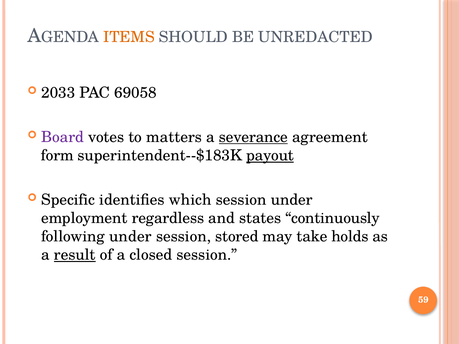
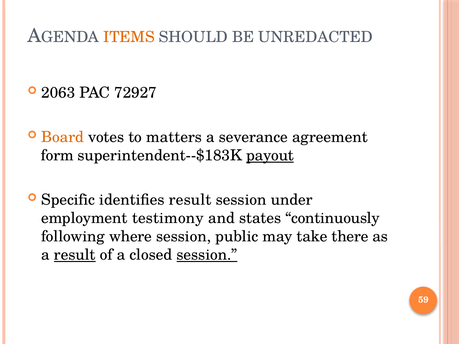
2033: 2033 -> 2063
69058: 69058 -> 72927
Board colour: purple -> orange
severance underline: present -> none
identifies which: which -> result
regardless: regardless -> testimony
following under: under -> where
stored: stored -> public
holds: holds -> there
session at (207, 255) underline: none -> present
